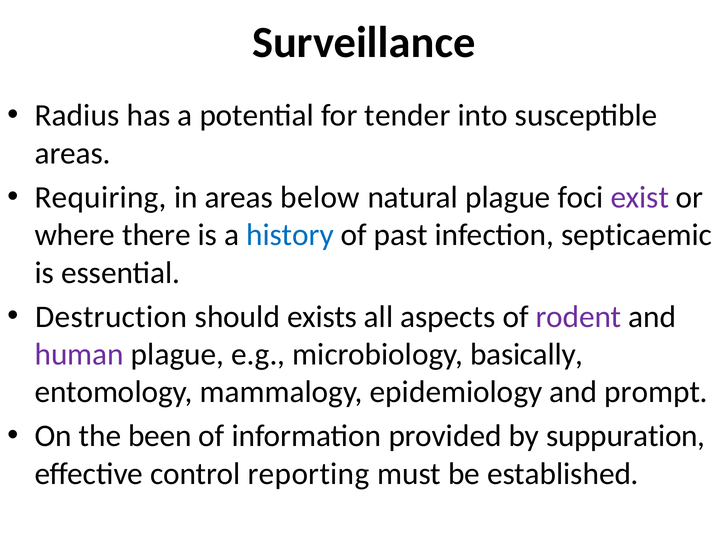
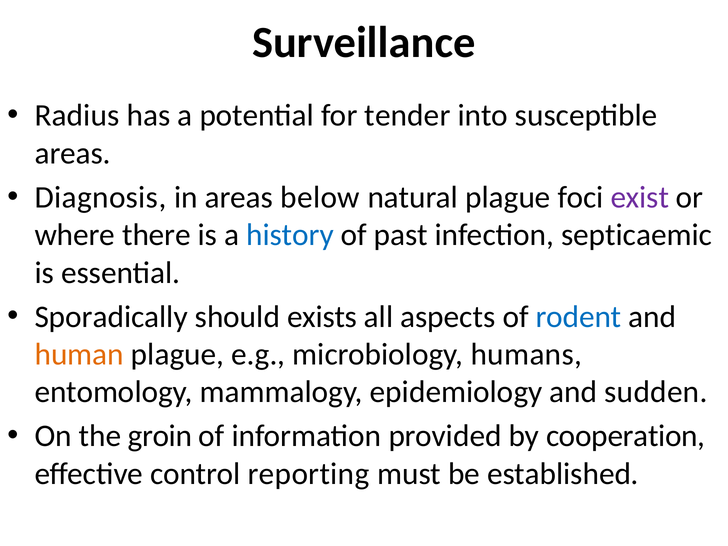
Requiring: Requiring -> Diagnosis
Destruction: Destruction -> Sporadically
rodent colour: purple -> blue
human colour: purple -> orange
basically: basically -> humans
prompt: prompt -> sudden
been: been -> groin
suppuration: suppuration -> cooperation
